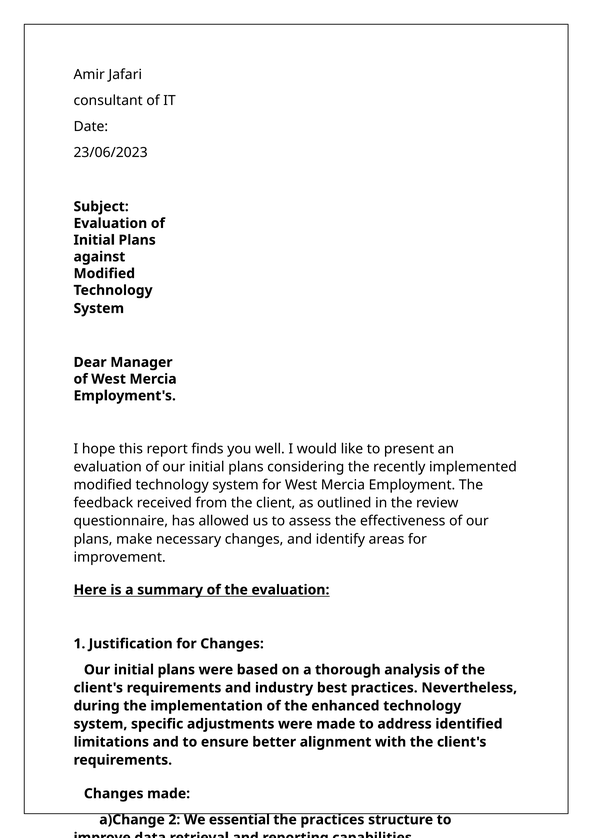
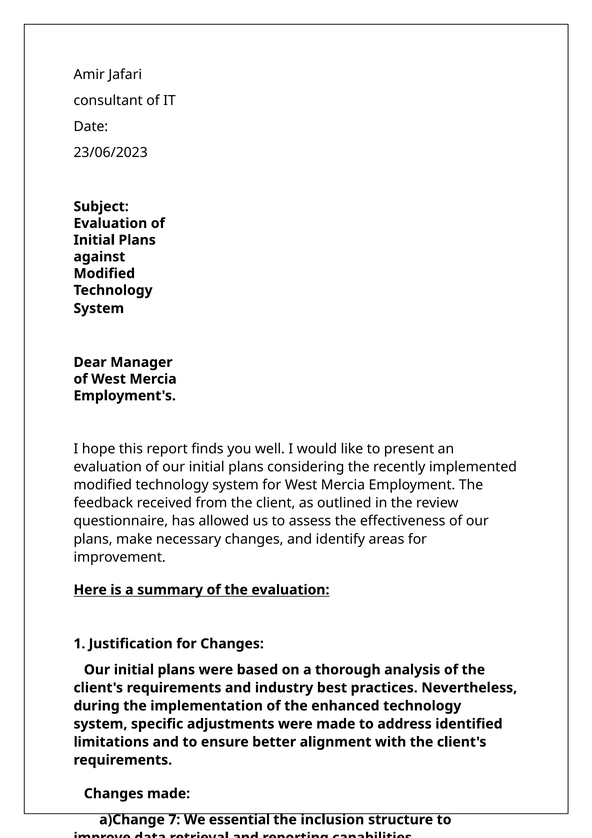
2: 2 -> 7
the practices: practices -> inclusion
